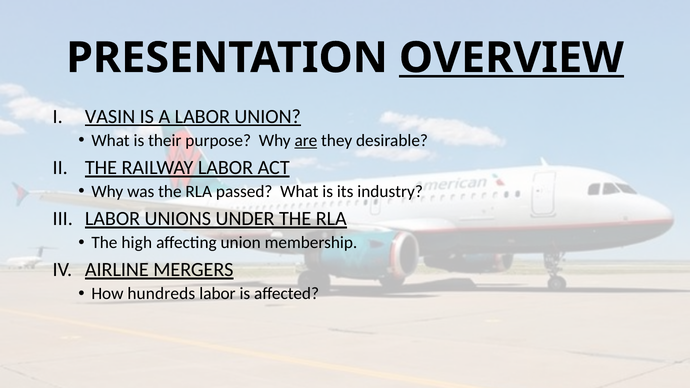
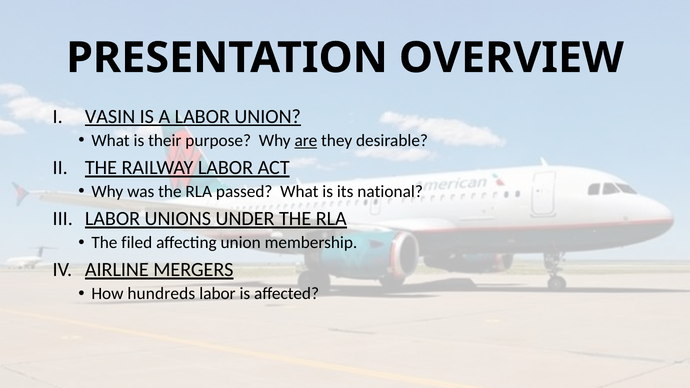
OVERVIEW underline: present -> none
industry: industry -> national
high: high -> filed
